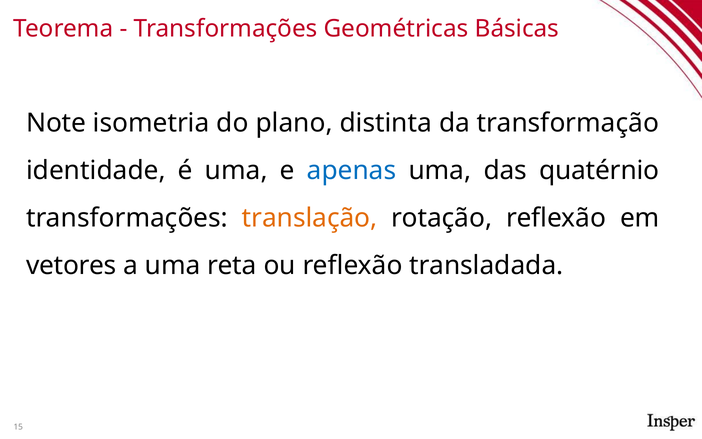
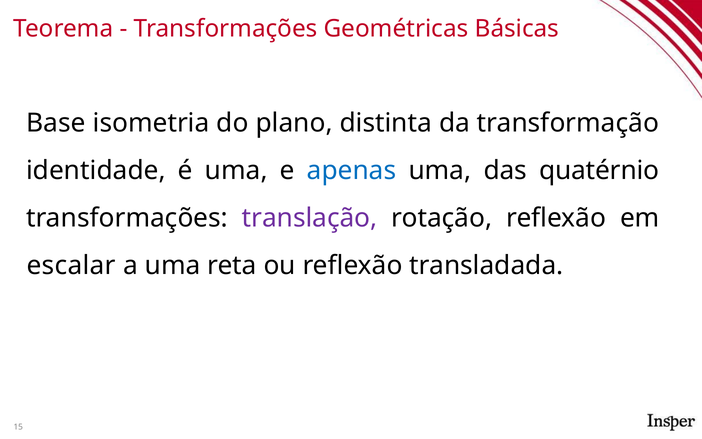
Note: Note -> Base
translação colour: orange -> purple
vetores: vetores -> escalar
